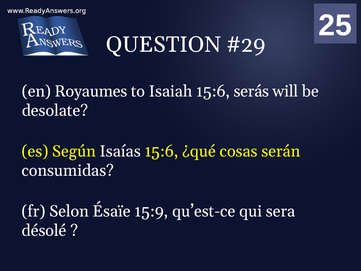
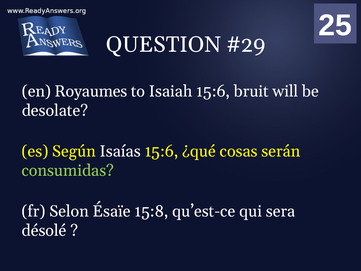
serás: serás -> bruit
consumidas colour: white -> light green
15:9: 15:9 -> 15:8
